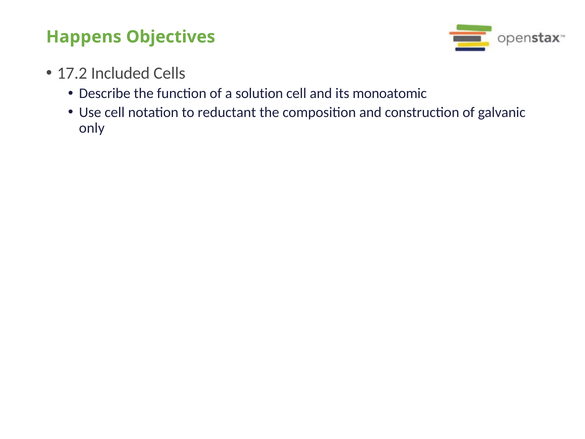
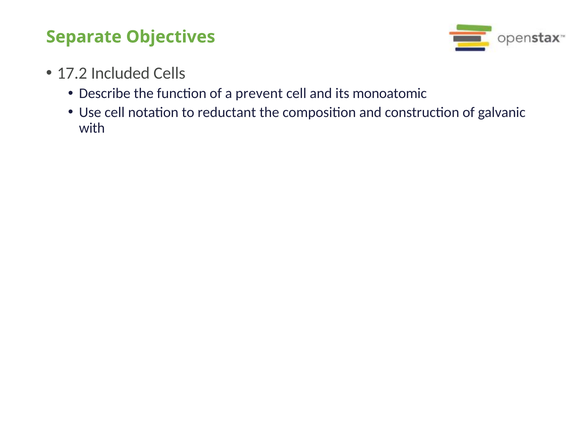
Happens: Happens -> Separate
solution: solution -> prevent
only: only -> with
